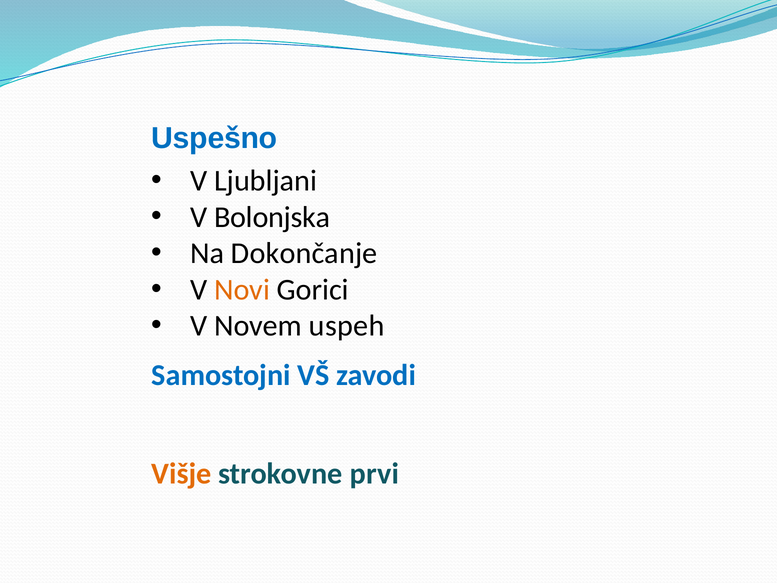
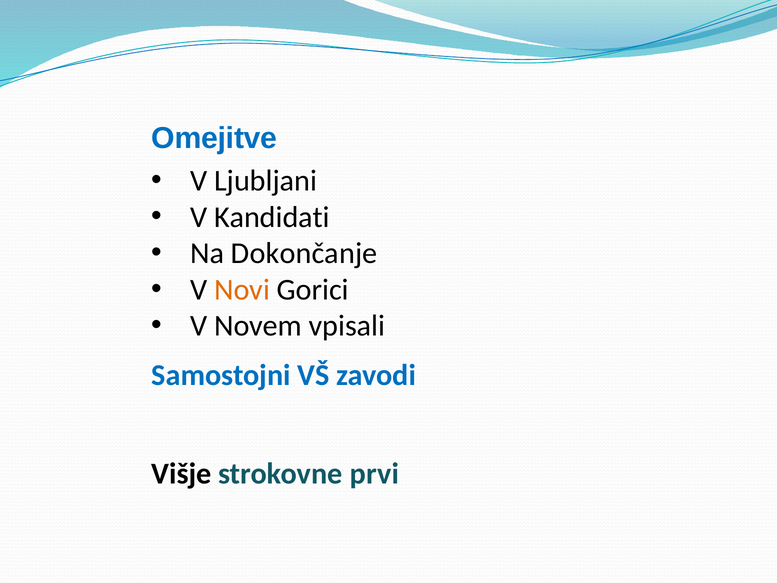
Uspešno: Uspešno -> Omejitve
Bolonjska: Bolonjska -> Kandidati
uspeh: uspeh -> vpisali
Višje colour: orange -> black
